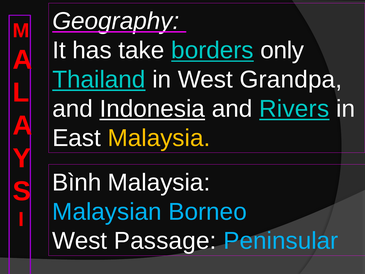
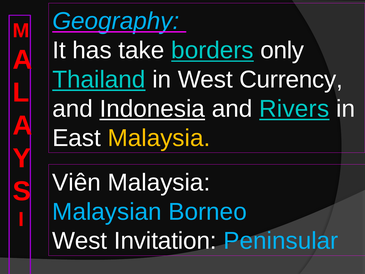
Geography colour: white -> light blue
Grandpa: Grandpa -> Currency
Bình: Bình -> Viên
Passage: Passage -> Invitation
